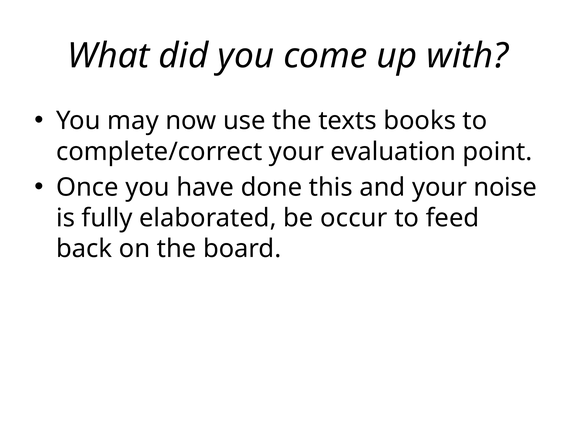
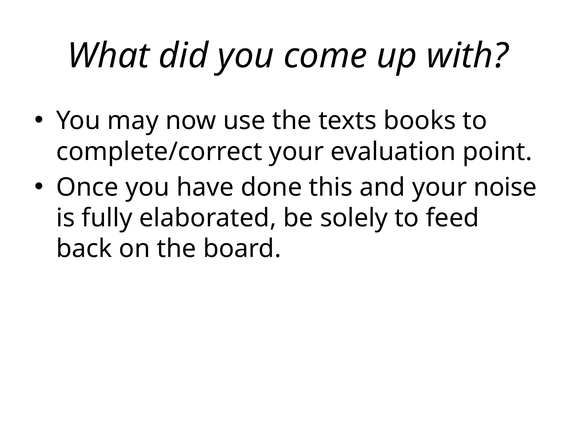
occur: occur -> solely
